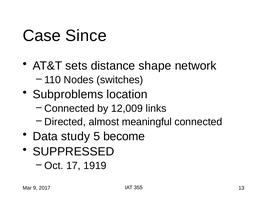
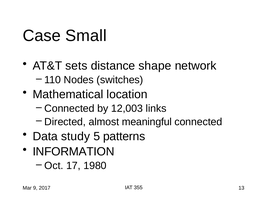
Since: Since -> Small
Subproblems: Subproblems -> Mathematical
12,009: 12,009 -> 12,003
become: become -> patterns
SUPPRESSED: SUPPRESSED -> INFORMATION
1919: 1919 -> 1980
